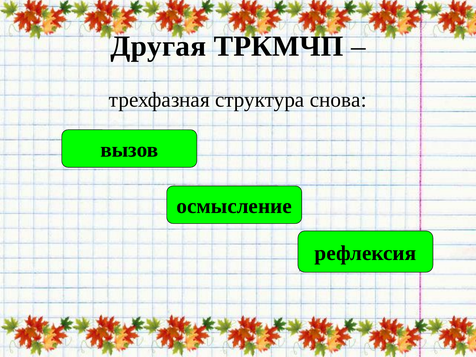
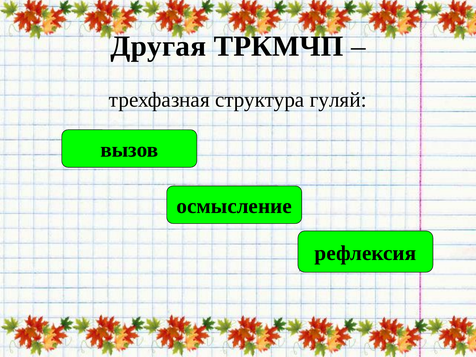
снова: снова -> гуляй
